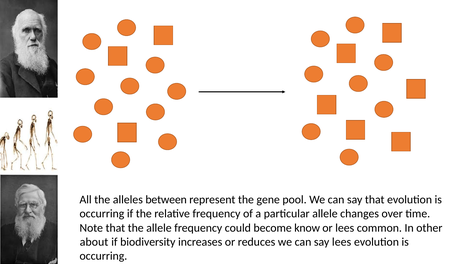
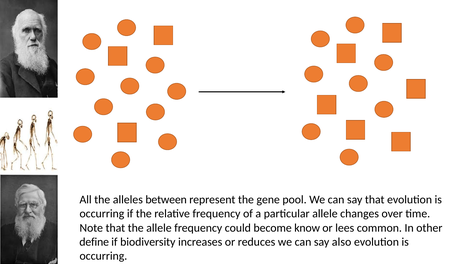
about: about -> define
say lees: lees -> also
